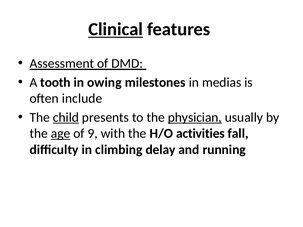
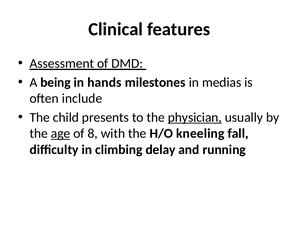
Clinical underline: present -> none
tooth: tooth -> being
owing: owing -> hands
child underline: present -> none
9: 9 -> 8
activities: activities -> kneeling
